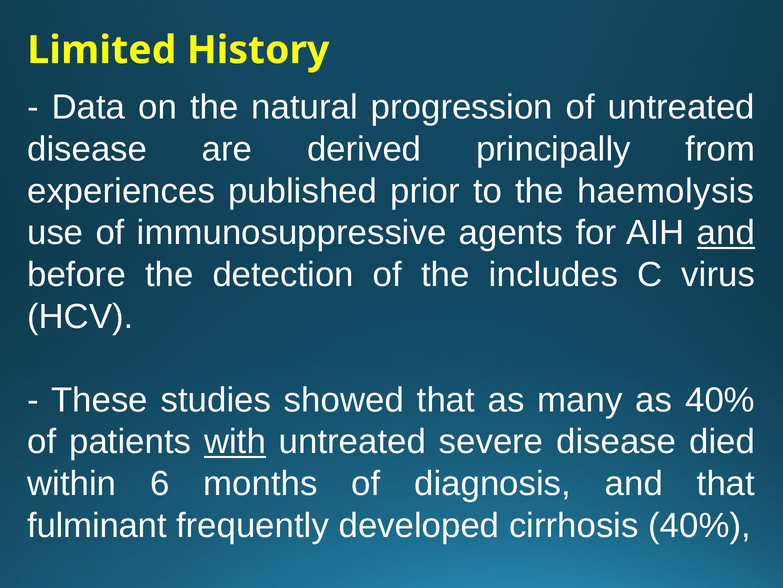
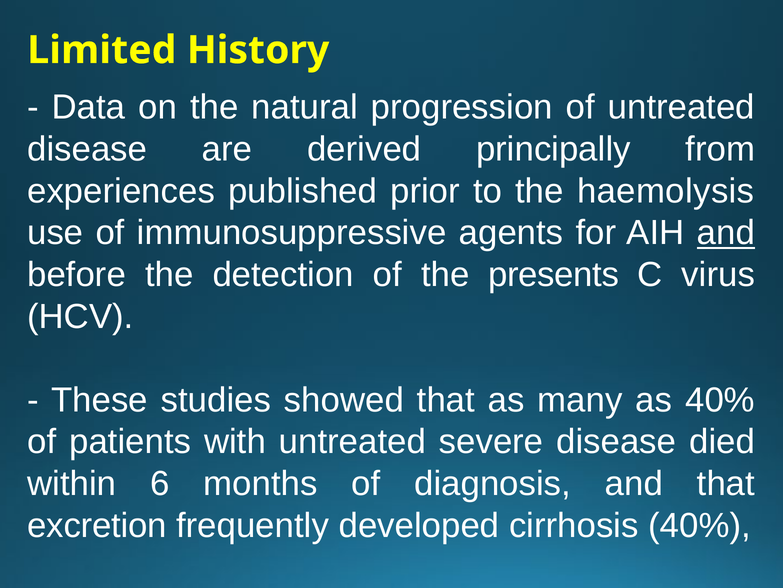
includes: includes -> presents
with underline: present -> none
fulminant: fulminant -> excretion
